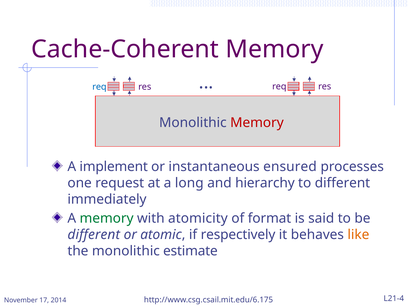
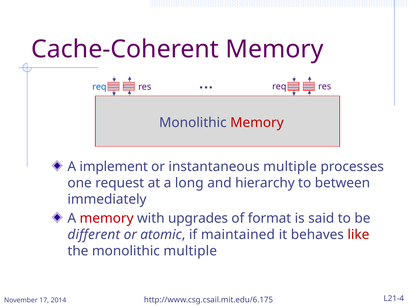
instantaneous ensured: ensured -> multiple
to different: different -> between
memory at (107, 218) colour: green -> red
atomicity: atomicity -> upgrades
respectively: respectively -> maintained
like colour: orange -> red
monolithic estimate: estimate -> multiple
